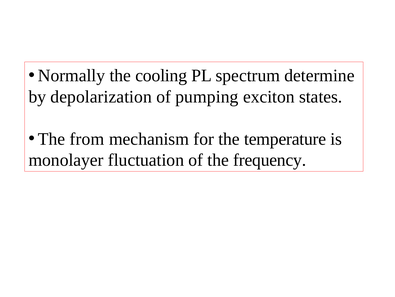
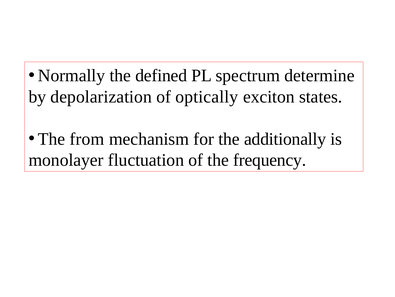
cooling: cooling -> defined
pumping: pumping -> optically
temperature: temperature -> additionally
